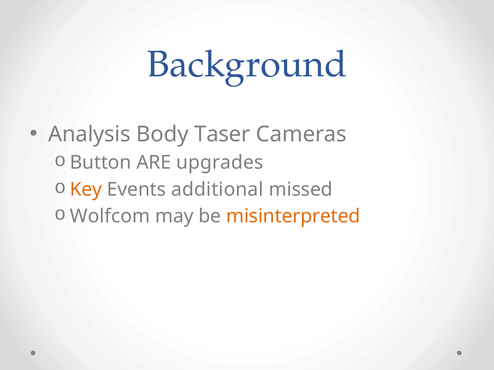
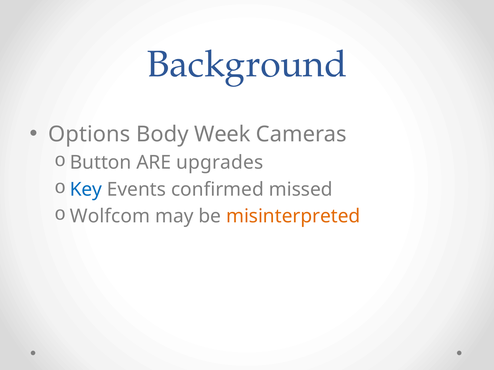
Analysis: Analysis -> Options
Taser: Taser -> Week
Key colour: orange -> blue
additional: additional -> confirmed
